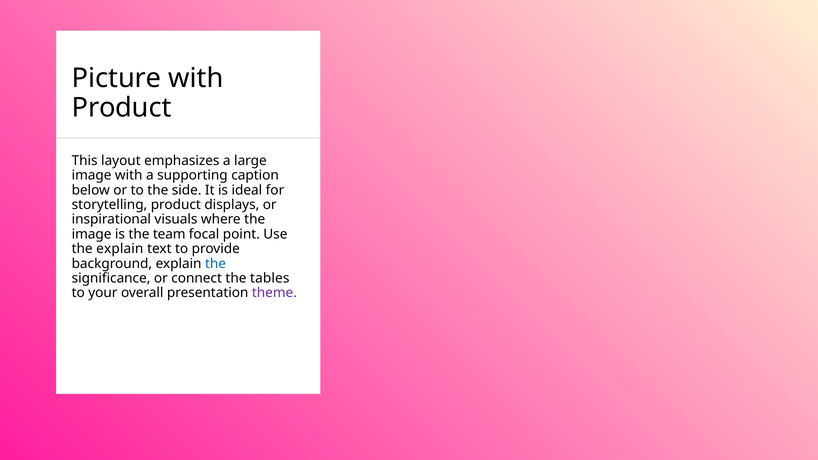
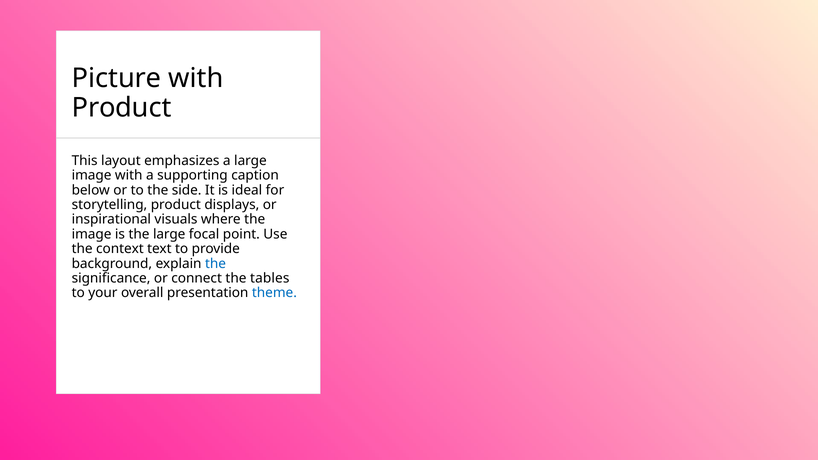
the team: team -> large
the explain: explain -> context
theme colour: purple -> blue
